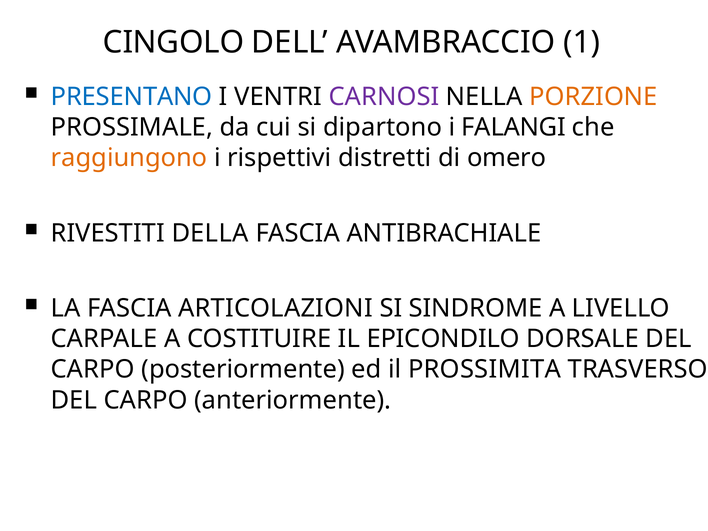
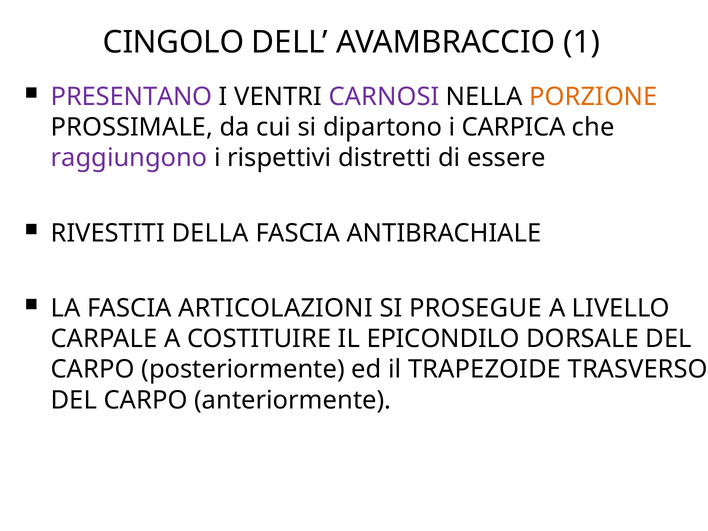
PRESENTANO colour: blue -> purple
FALANGI: FALANGI -> CARPICA
raggiungono colour: orange -> purple
omero: omero -> essere
SINDROME: SINDROME -> PROSEGUE
PROSSIMITA: PROSSIMITA -> TRAPEZOIDE
